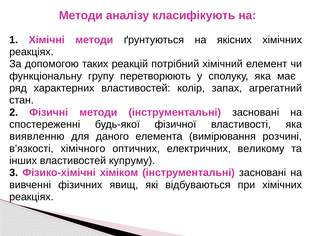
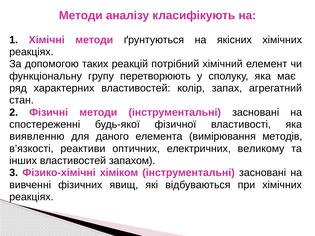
розчині: розчині -> методів
хімічного: хімічного -> реактиви
купруму: купруму -> запахом
